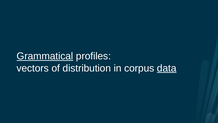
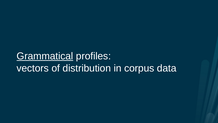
data underline: present -> none
